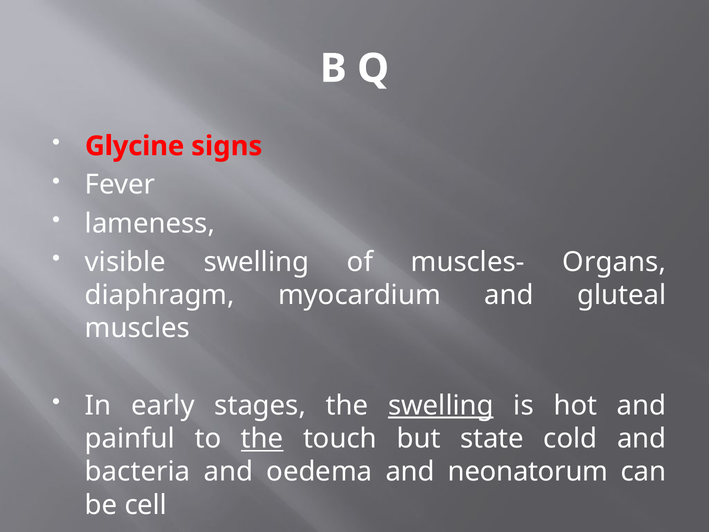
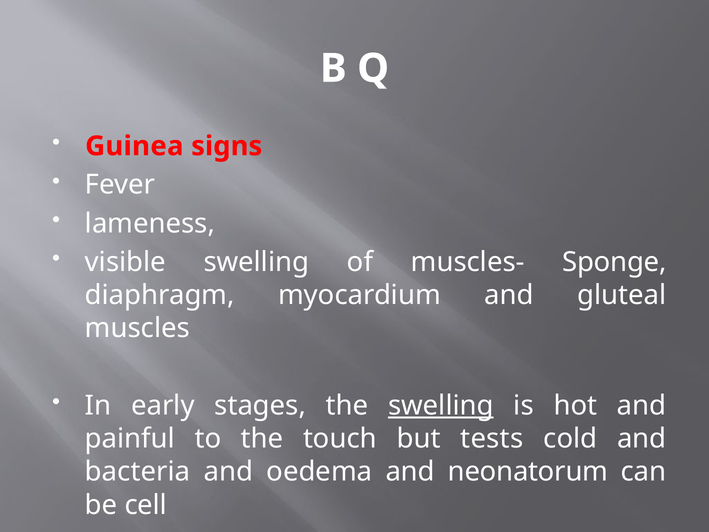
Glycine: Glycine -> Guinea
Organs: Organs -> Sponge
the at (262, 439) underline: present -> none
state: state -> tests
